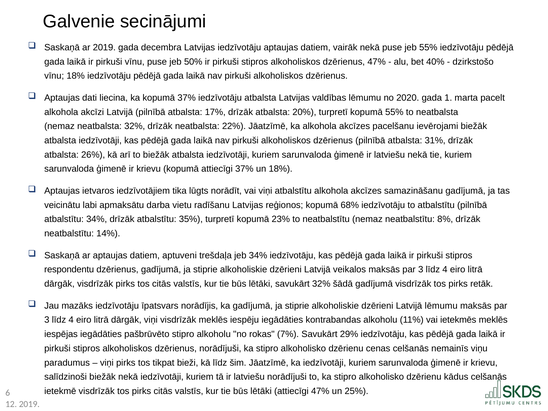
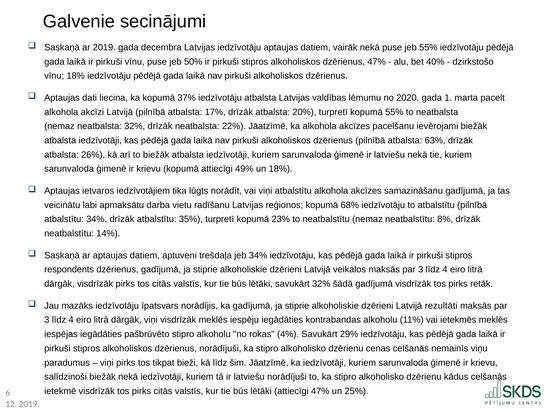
31%: 31% -> 63%
attiecīgi 37%: 37% -> 49%
respondentu: respondentu -> respondents
Latvijā lēmumu: lēmumu -> rezultāti
7%: 7% -> 4%
